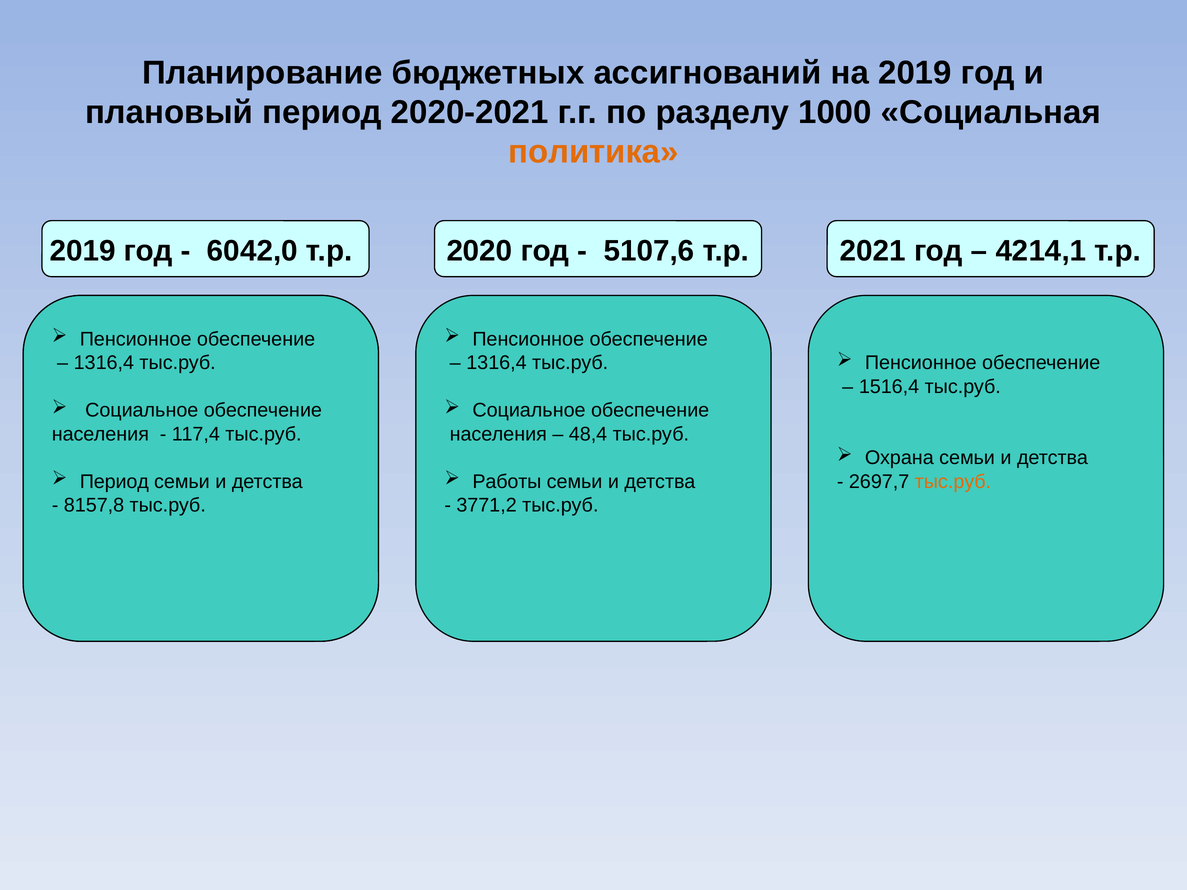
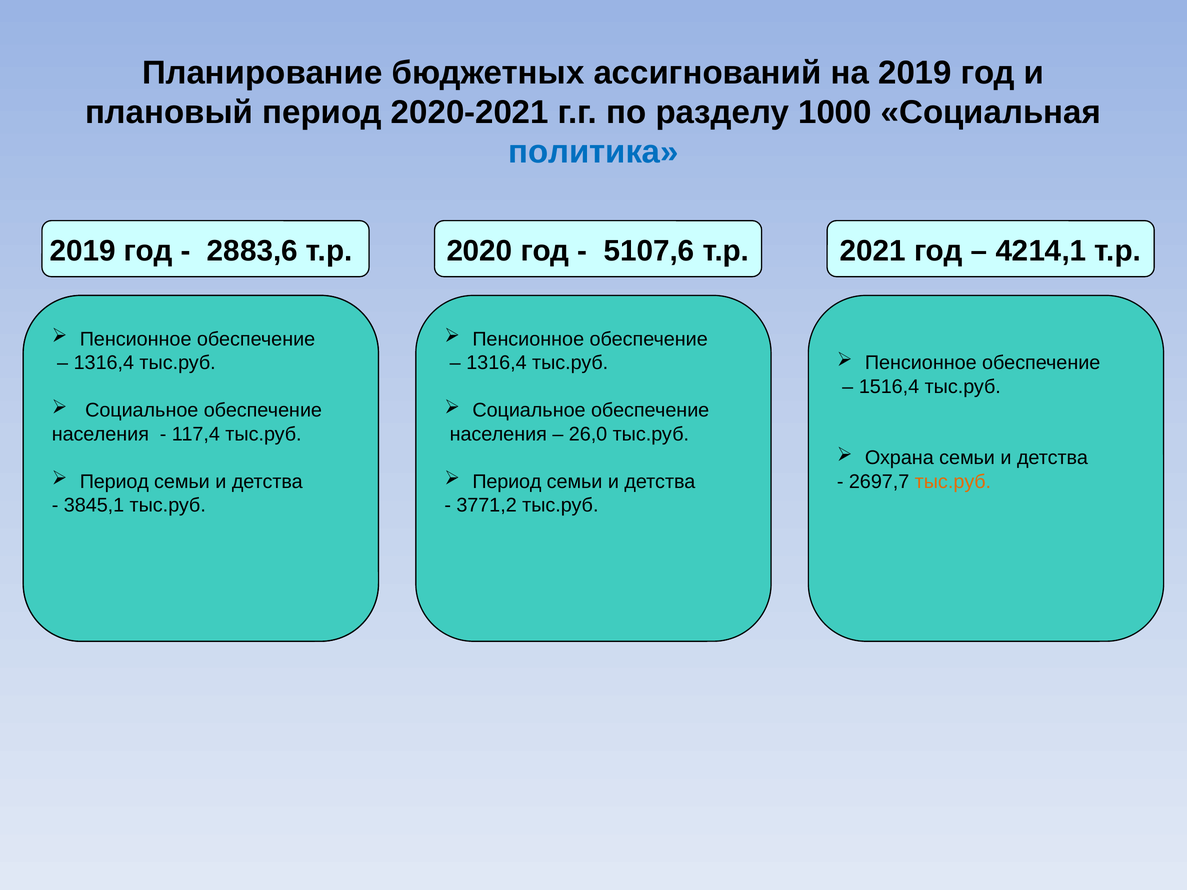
политика colour: orange -> blue
6042,0: 6042,0 -> 2883,6
48,4: 48,4 -> 26,0
Работы at (507, 482): Работы -> Период
8157,8: 8157,8 -> 3845,1
